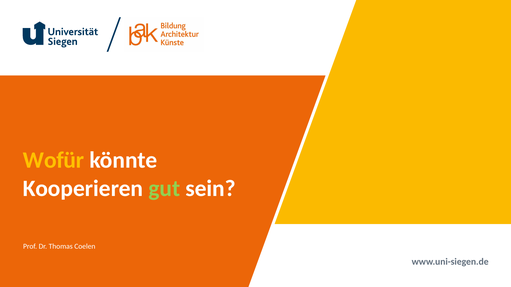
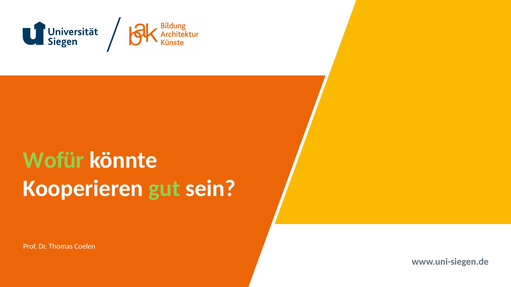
Wofür colour: yellow -> light green
